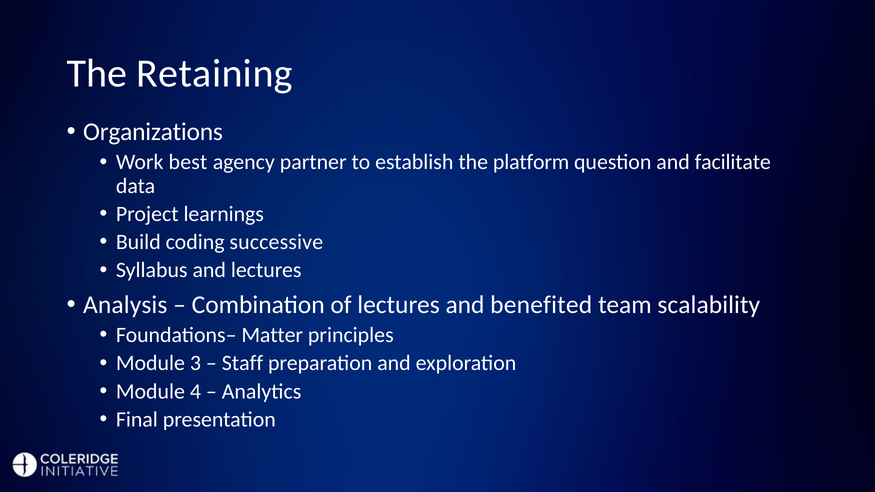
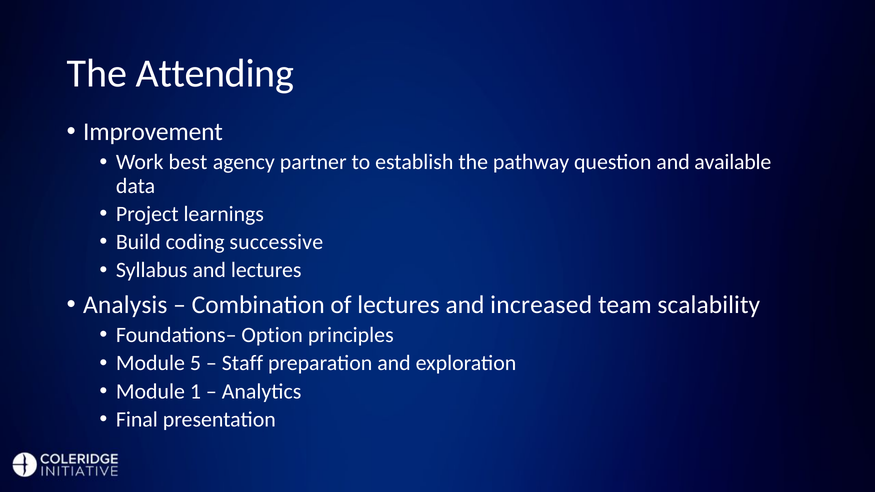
Retaining: Retaining -> Attending
Organizations: Organizations -> Improvement
platform: platform -> pathway
facilitate: facilitate -> available
benefited: benefited -> increased
Matter: Matter -> Option
3: 3 -> 5
4: 4 -> 1
